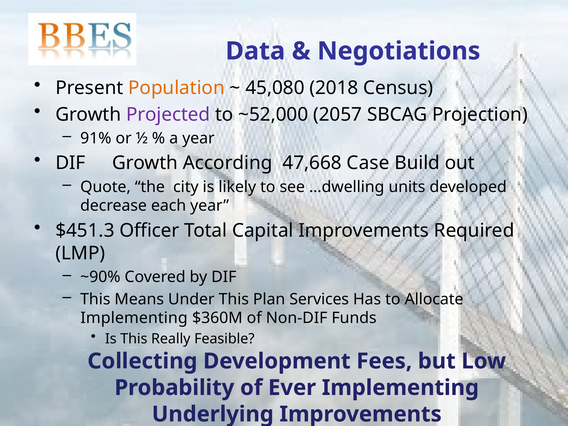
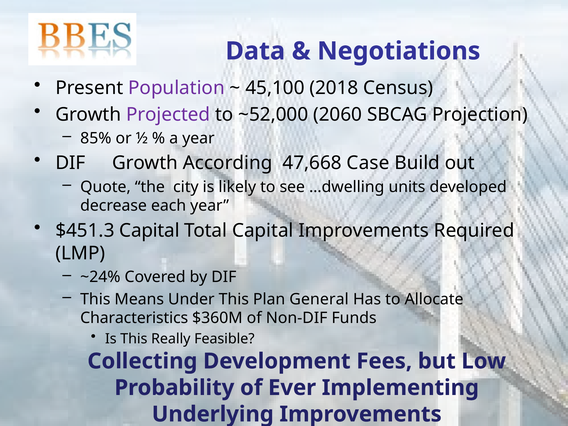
Population colour: orange -> purple
45,080: 45,080 -> 45,100
2057: 2057 -> 2060
91%: 91% -> 85%
$451.3 Officer: Officer -> Capital
~90%: ~90% -> ~24%
Services: Services -> General
Implementing at (134, 318): Implementing -> Characteristics
